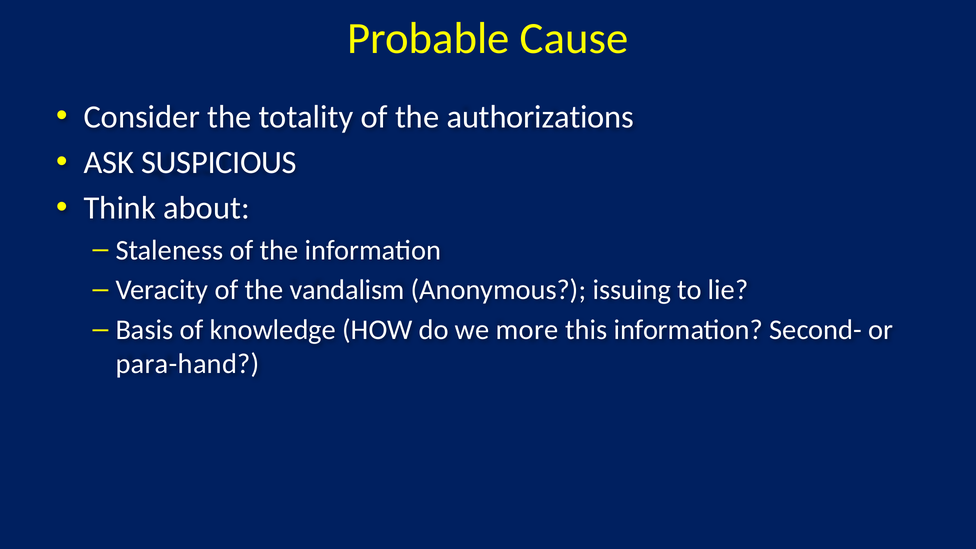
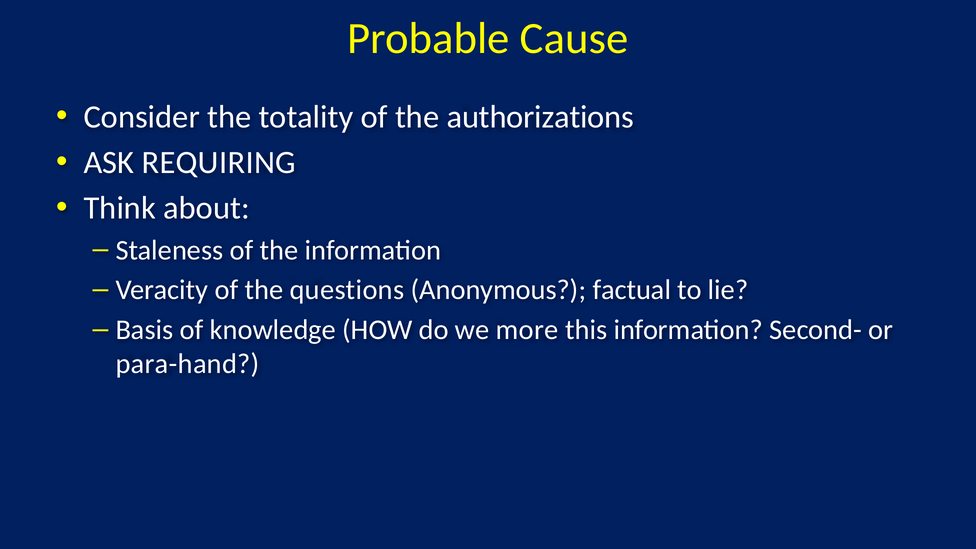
SUSPICIOUS: SUSPICIOUS -> REQUIRING
vandalism: vandalism -> questions
issuing: issuing -> factual
